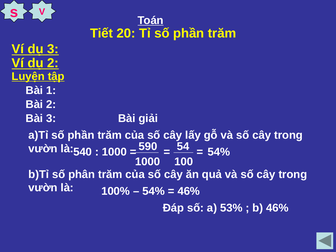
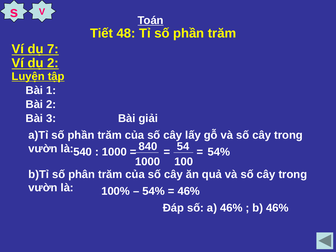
20: 20 -> 48
dụ 3: 3 -> 7
590: 590 -> 840
a 53%: 53% -> 46%
